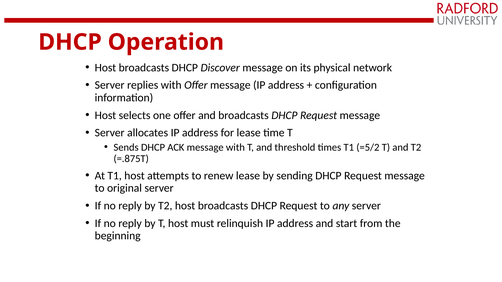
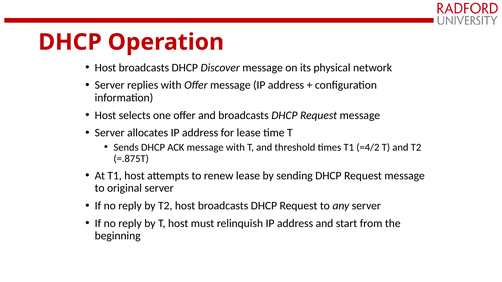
=5/2: =5/2 -> =4/2
